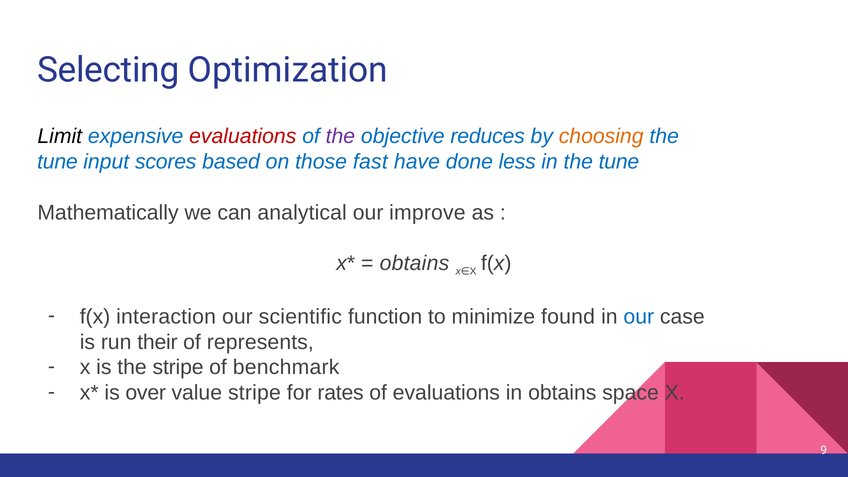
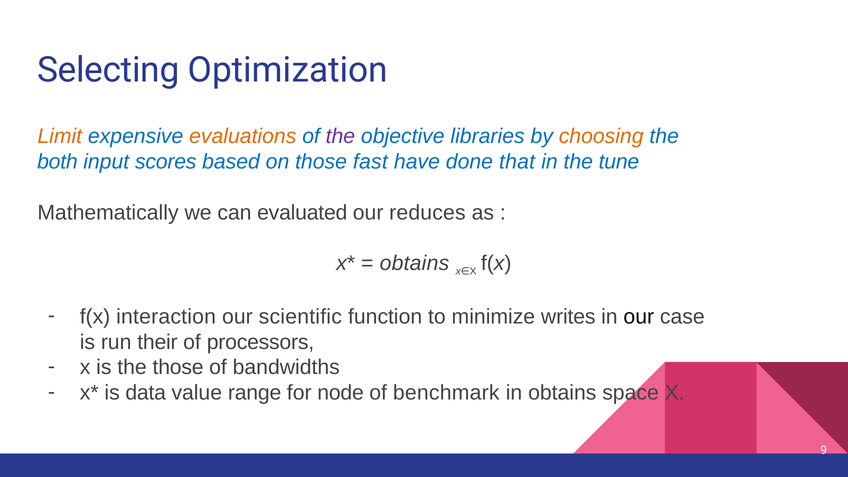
Limit colour: black -> orange
evaluations at (243, 136) colour: red -> orange
reduces: reduces -> libraries
tune at (57, 162): tune -> both
less: less -> that
analytical: analytical -> evaluated
improve: improve -> reduces
found: found -> writes
our at (639, 317) colour: blue -> black
represents: represents -> processors
the stripe: stripe -> those
benchmark: benchmark -> bandwidths
over: over -> data
value stripe: stripe -> range
rates: rates -> node
of evaluations: evaluations -> benchmark
